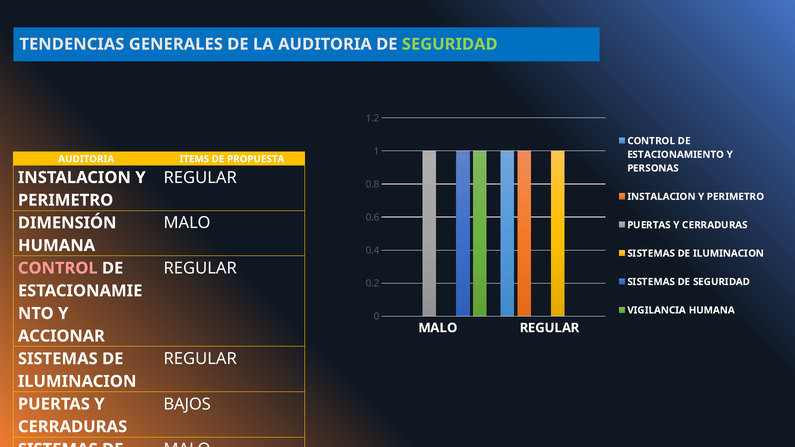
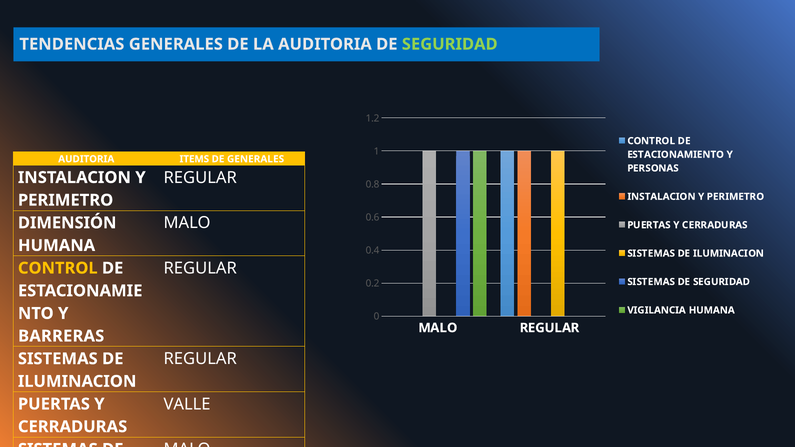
DE PROPUESTA: PROPUESTA -> GENERALES
CONTROL at (58, 268) colour: pink -> yellow
ACCIONAR: ACCIONAR -> BARRERAS
BAJOS: BAJOS -> VALLE
